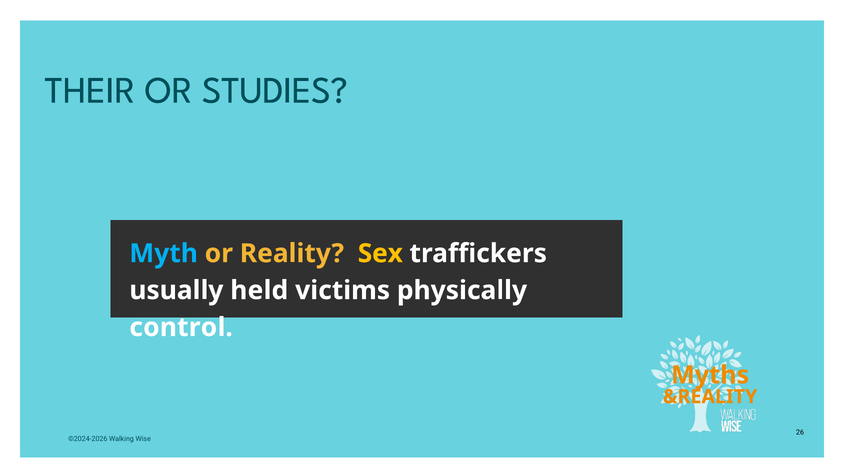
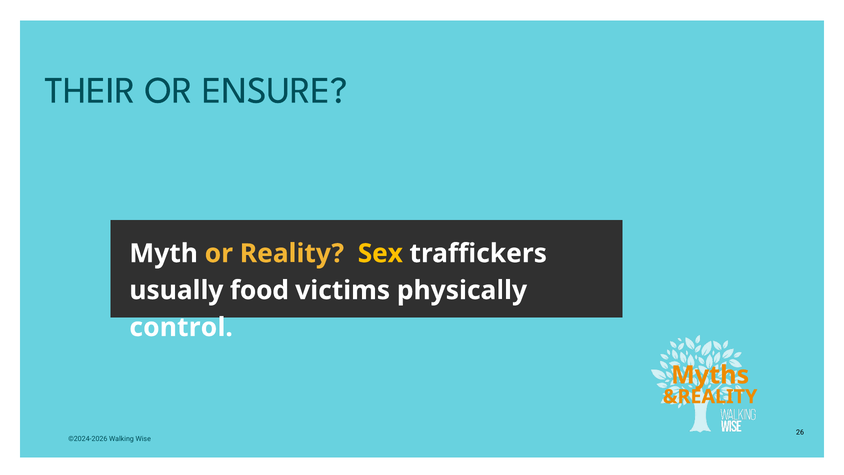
STUDIES: STUDIES -> ENSURE
Myth colour: light blue -> white
held: held -> food
